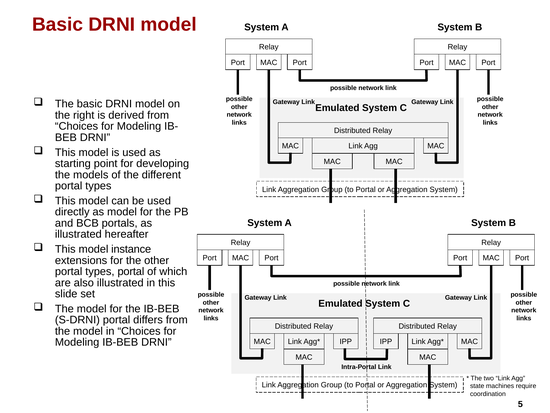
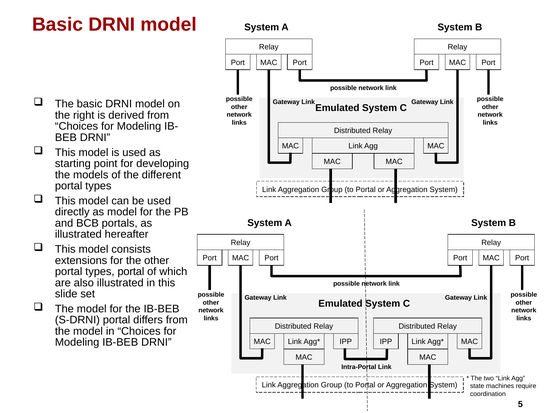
instance: instance -> consists
